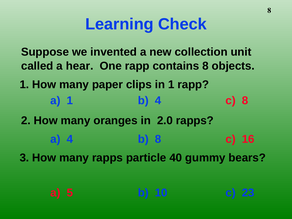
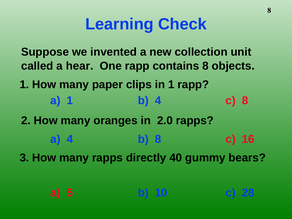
particle: particle -> directly
23: 23 -> 28
